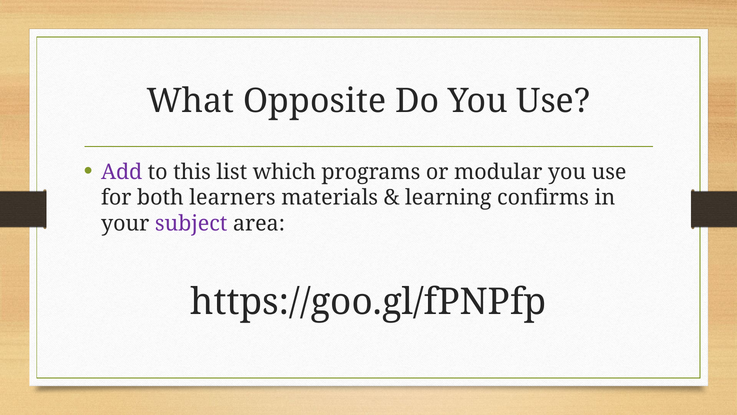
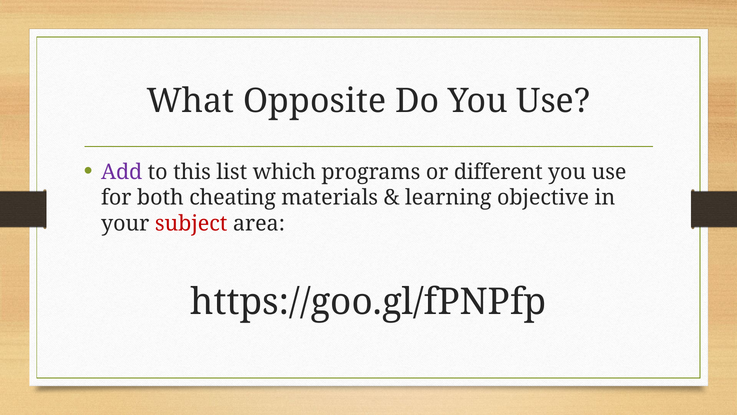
modular: modular -> different
learners: learners -> cheating
confirms: confirms -> objective
subject colour: purple -> red
